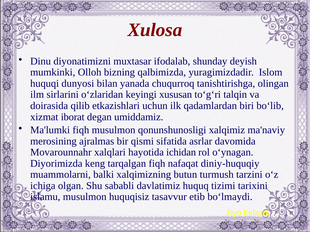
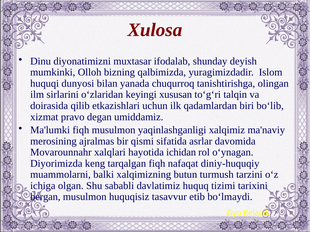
iborat: iborat -> pravo
qonunshunosligi: qonunshunosligi -> yaqinlashganligi
islamu: islamu -> bеrgan
